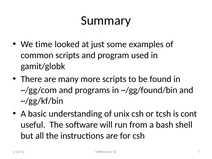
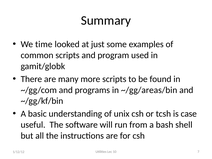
~/gg/found/bin: ~/gg/found/bin -> ~/gg/areas/bin
cont: cont -> case
